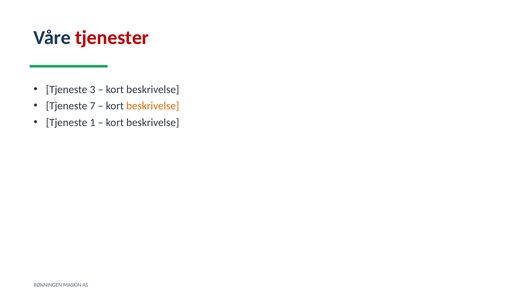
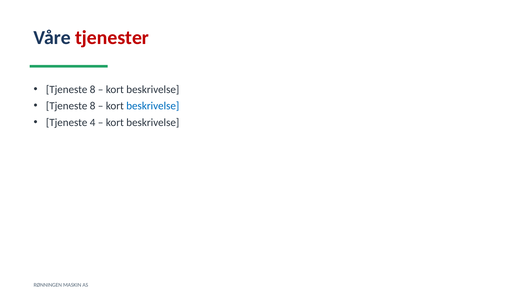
3 at (93, 89): 3 -> 8
7 at (93, 106): 7 -> 8
beskrivelse at (153, 106) colour: orange -> blue
1: 1 -> 4
